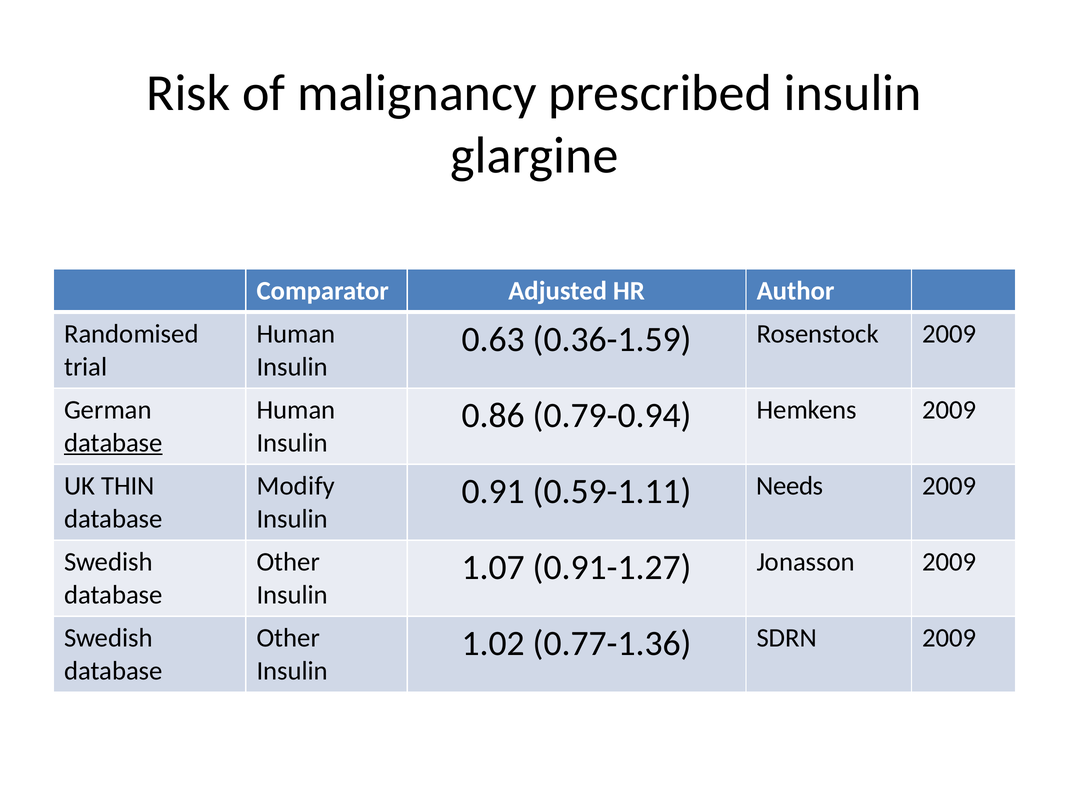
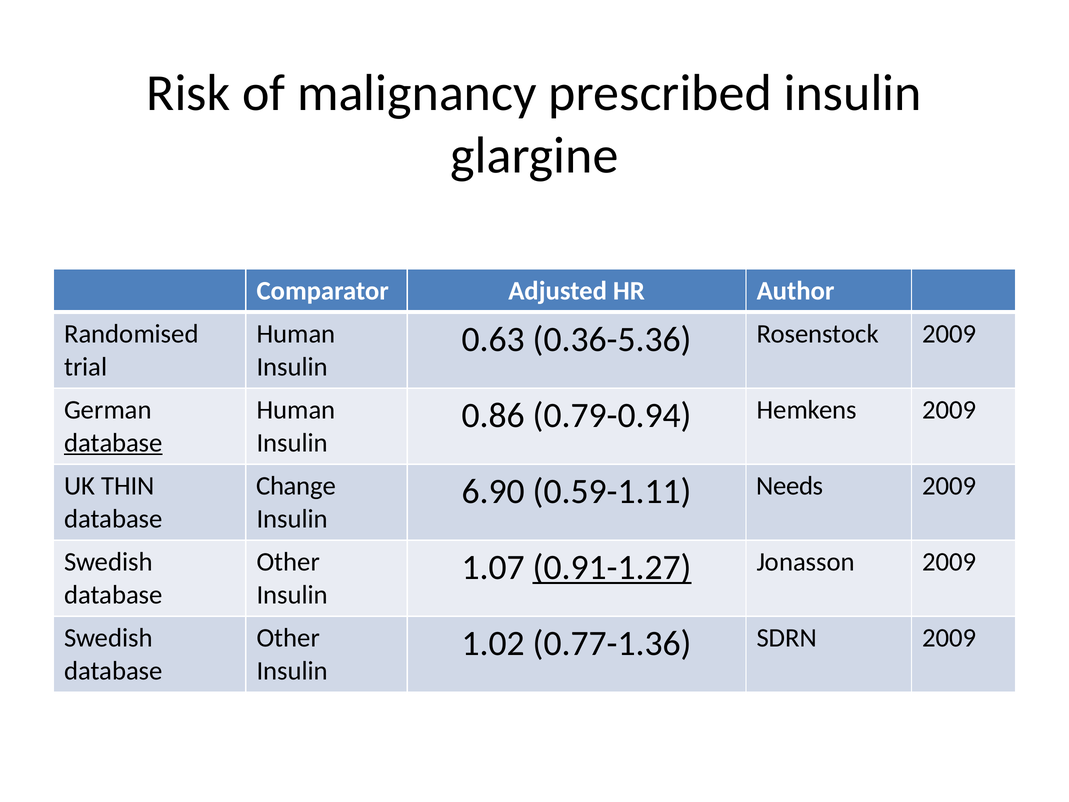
0.36-1.59: 0.36-1.59 -> 0.36-5.36
Modify: Modify -> Change
0.91: 0.91 -> 6.90
0.91-1.27 underline: none -> present
